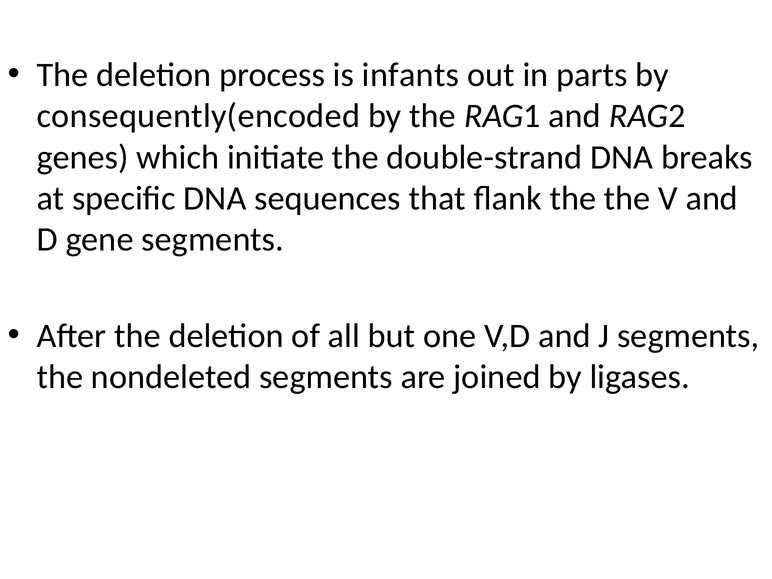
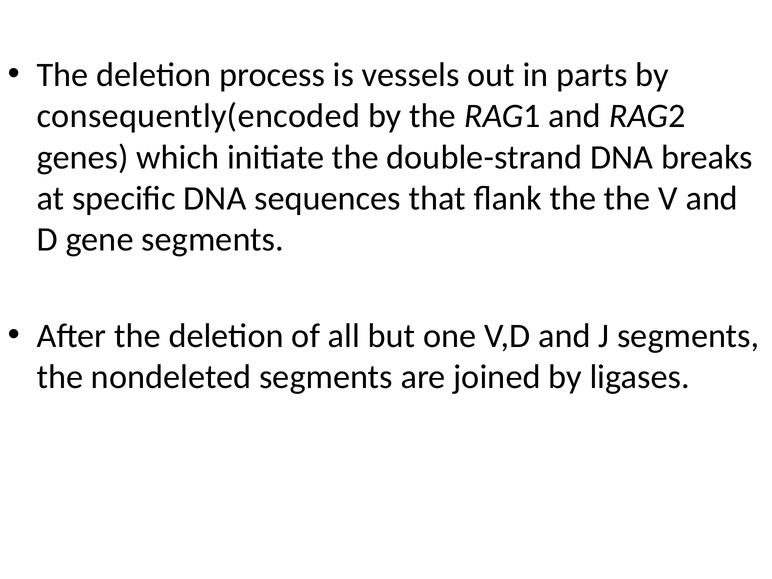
infants: infants -> vessels
